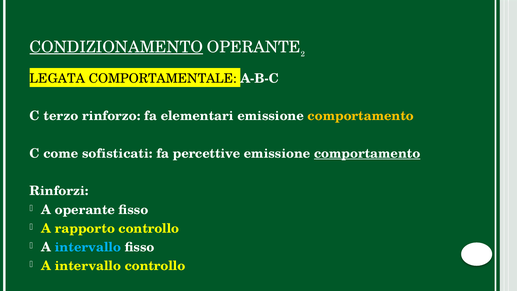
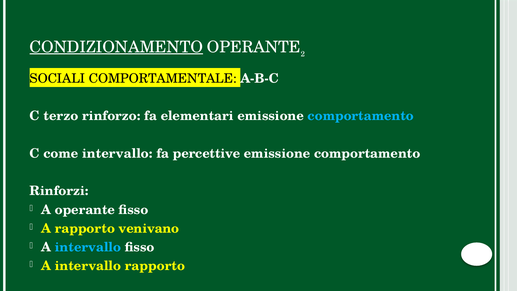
LEGATA: LEGATA -> SOCIALI
comportamento at (361, 116) colour: yellow -> light blue
come sofisticati: sofisticati -> intervallo
comportamento at (367, 153) underline: present -> none
rapporto controllo: controllo -> venivano
intervallo controllo: controllo -> rapporto
